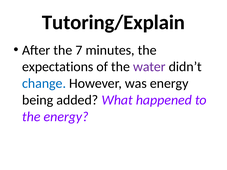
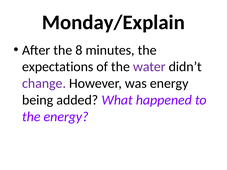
Tutoring/Explain: Tutoring/Explain -> Monday/Explain
7: 7 -> 8
change colour: blue -> purple
